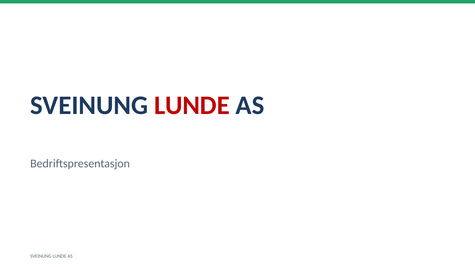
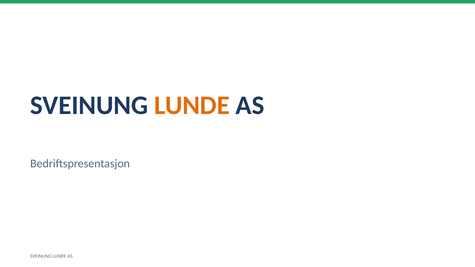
LUNDE at (192, 105) colour: red -> orange
